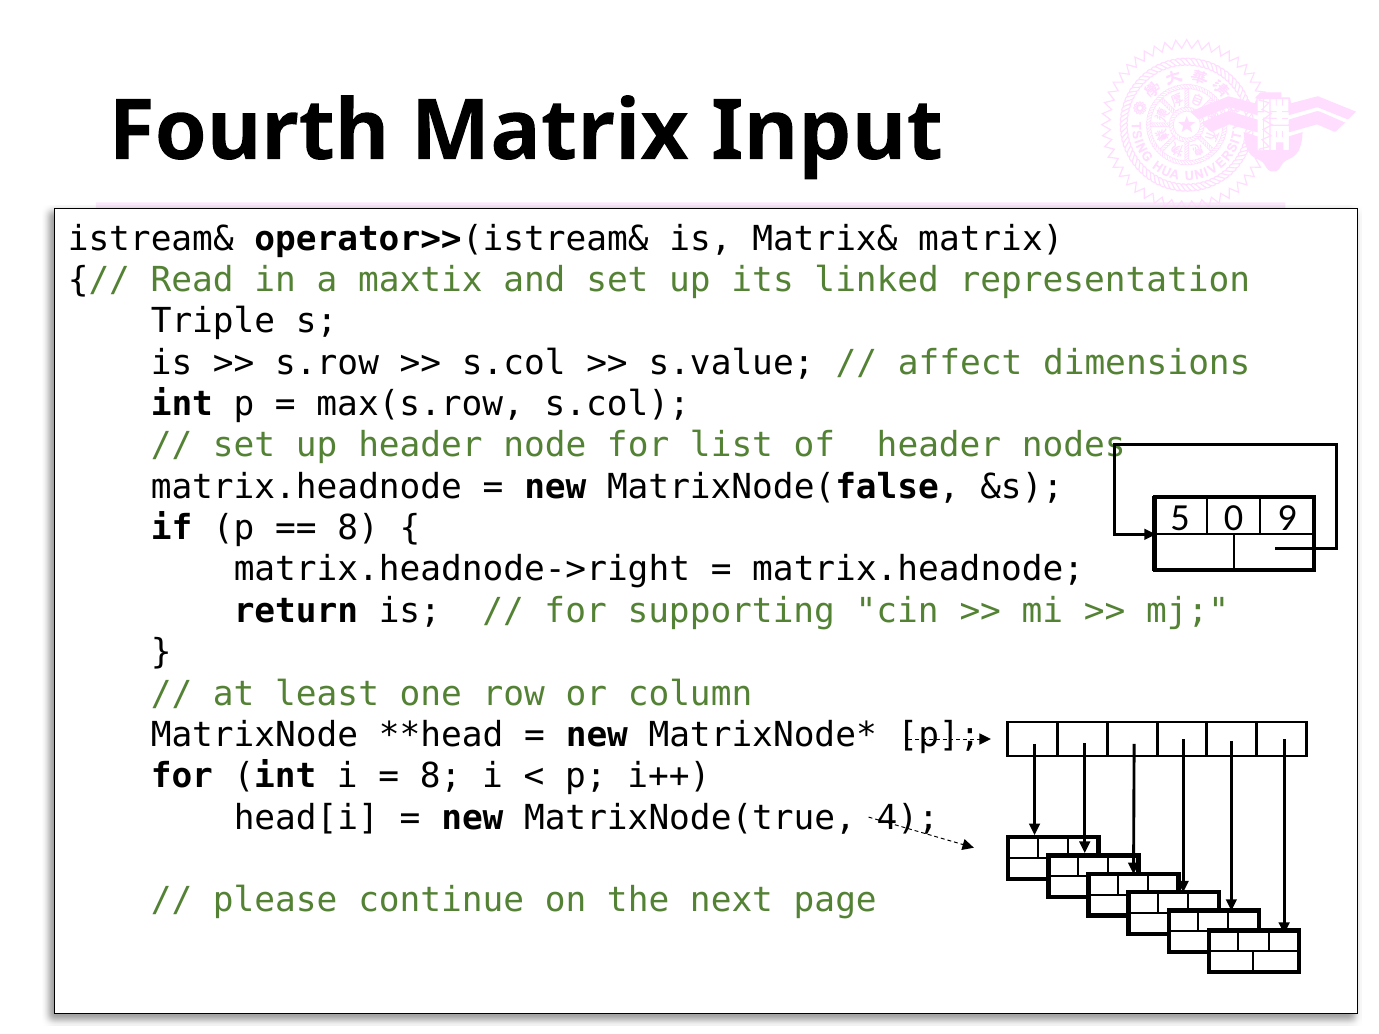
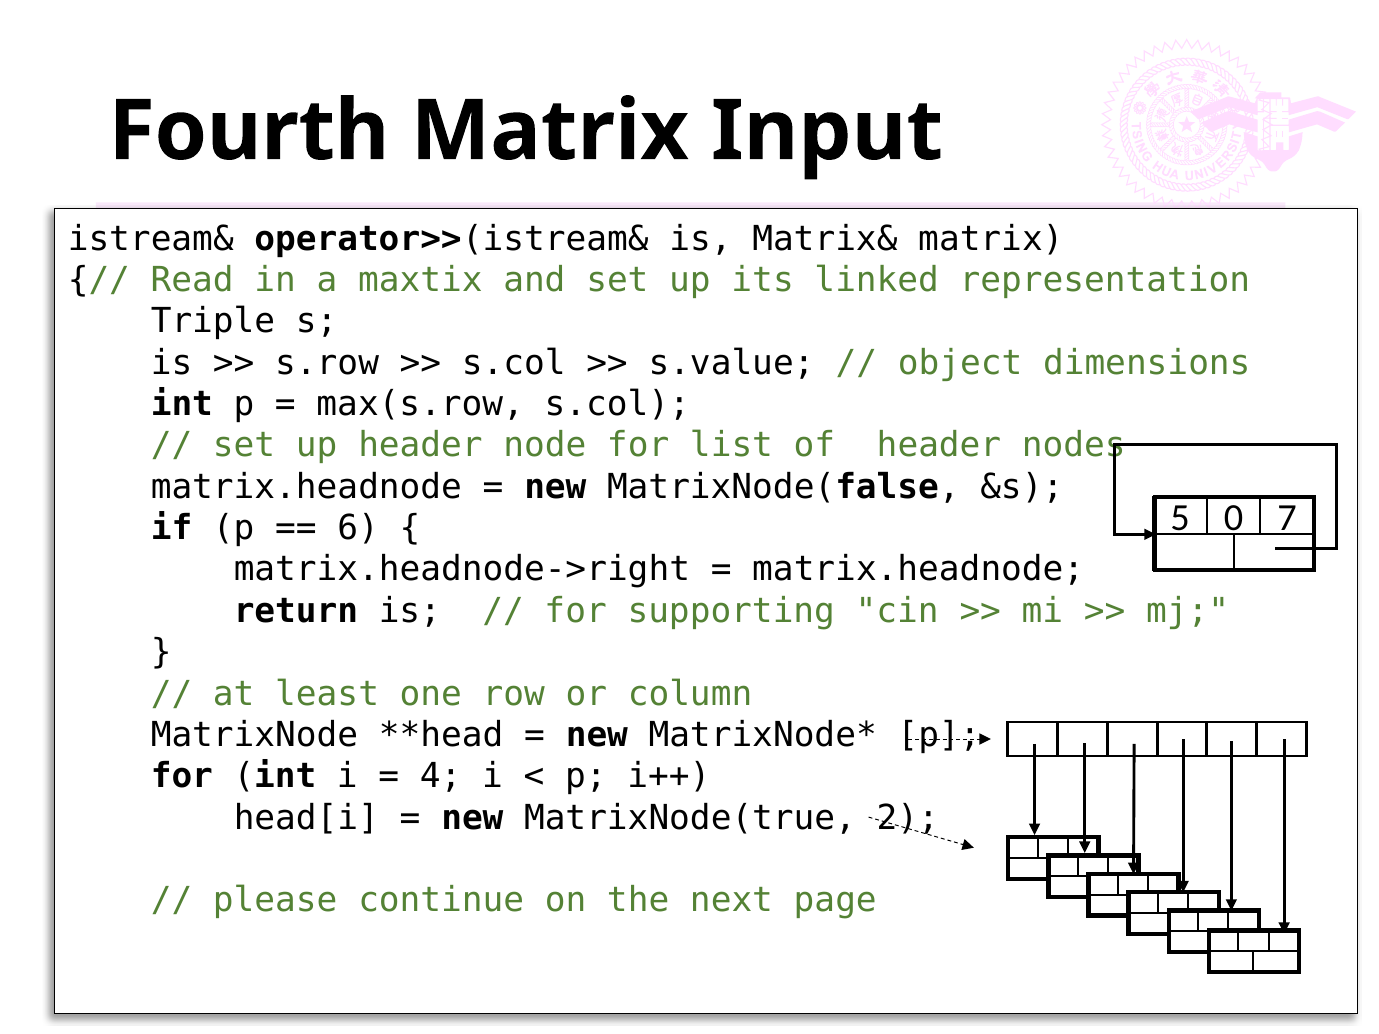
affect: affect -> object
9: 9 -> 7
8 at (358, 528): 8 -> 6
8 at (441, 777): 8 -> 4
4: 4 -> 2
